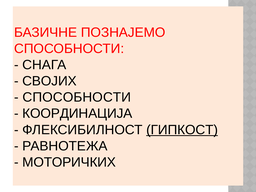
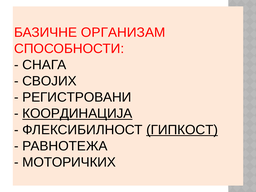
ПОЗНАЈЕМО: ПОЗНАЈЕМО -> ОРГАНИЗАМ
СПОСОБНОСТИ at (77, 97): СПОСОБНОСТИ -> РЕГИСТРОВАНИ
КООРДИНАЦИЈА underline: none -> present
